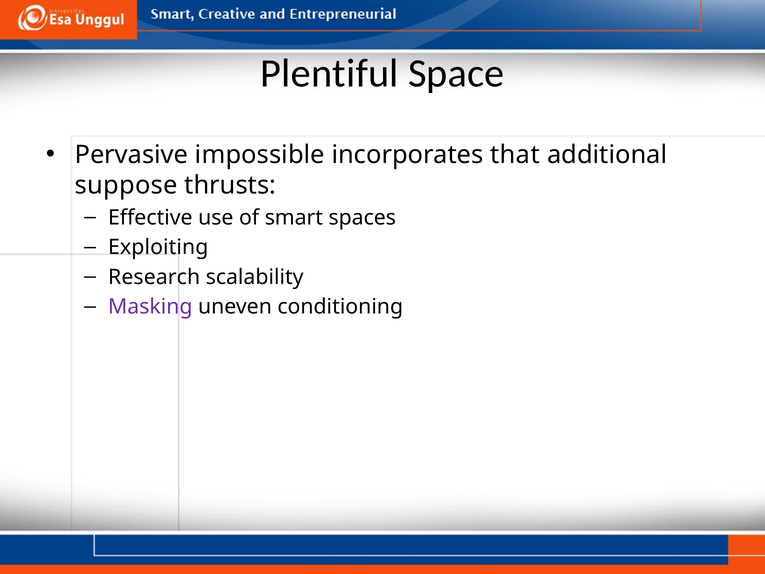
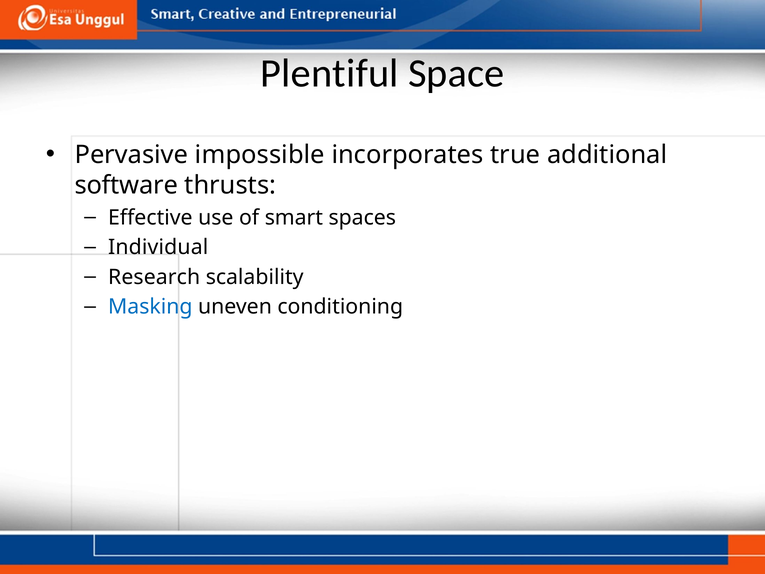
that: that -> true
suppose: suppose -> software
Exploiting: Exploiting -> Individual
Masking colour: purple -> blue
